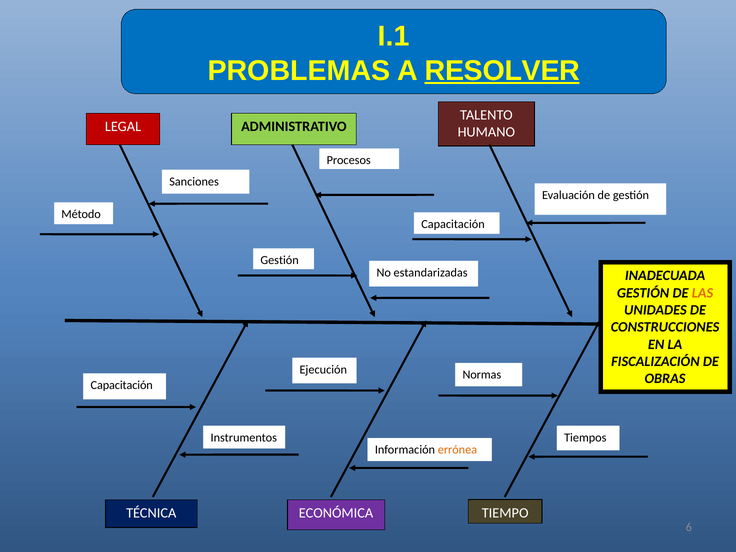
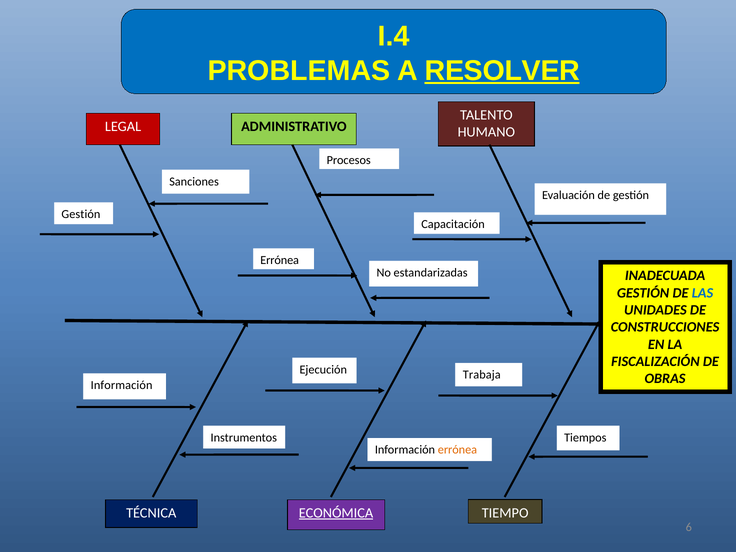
I.1: I.1 -> I.4
Método at (81, 214): Método -> Gestión
Gestión at (280, 260): Gestión -> Errónea
LAS colour: orange -> blue
Normas: Normas -> Trabaja
Capacitación at (122, 385): Capacitación -> Información
ECONÓMICA underline: none -> present
